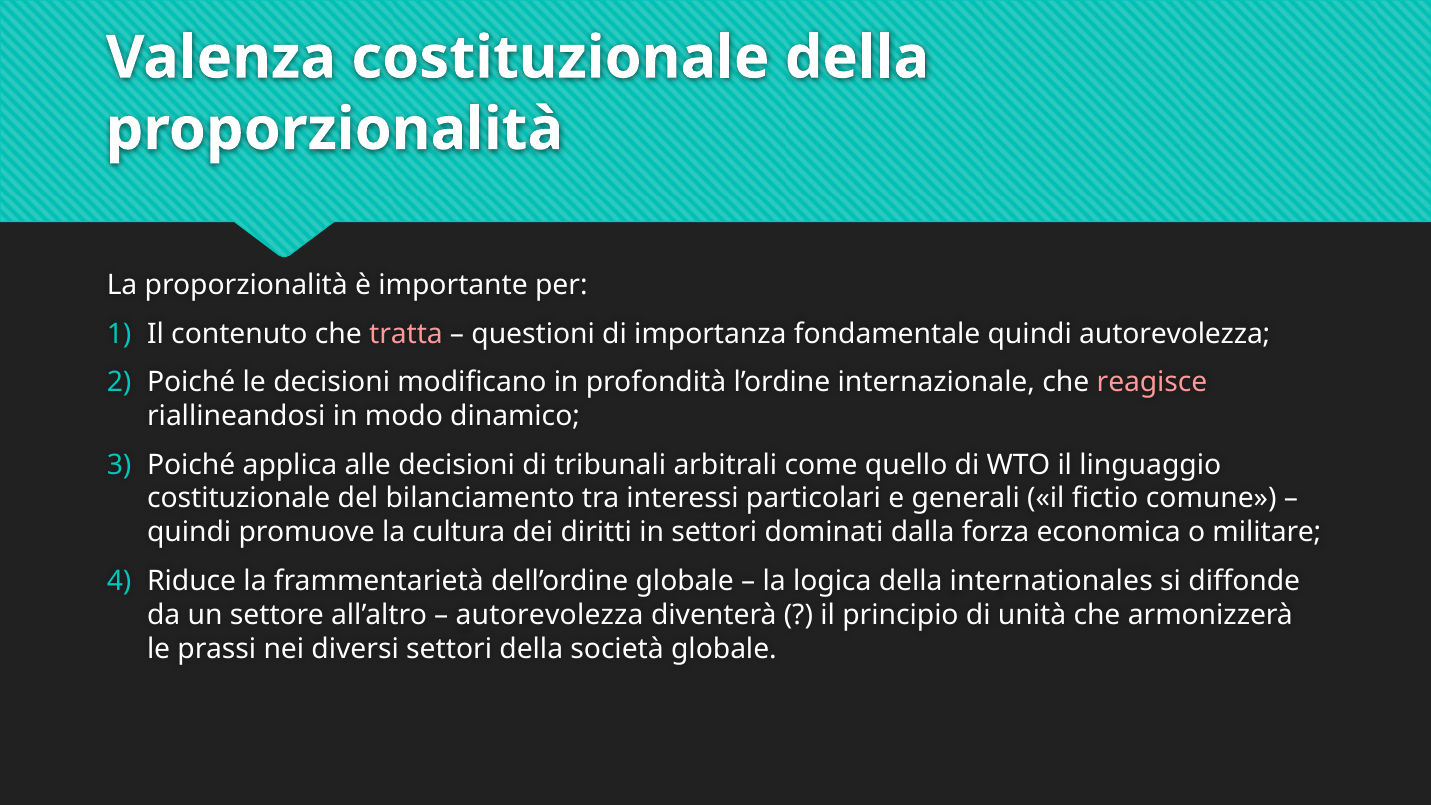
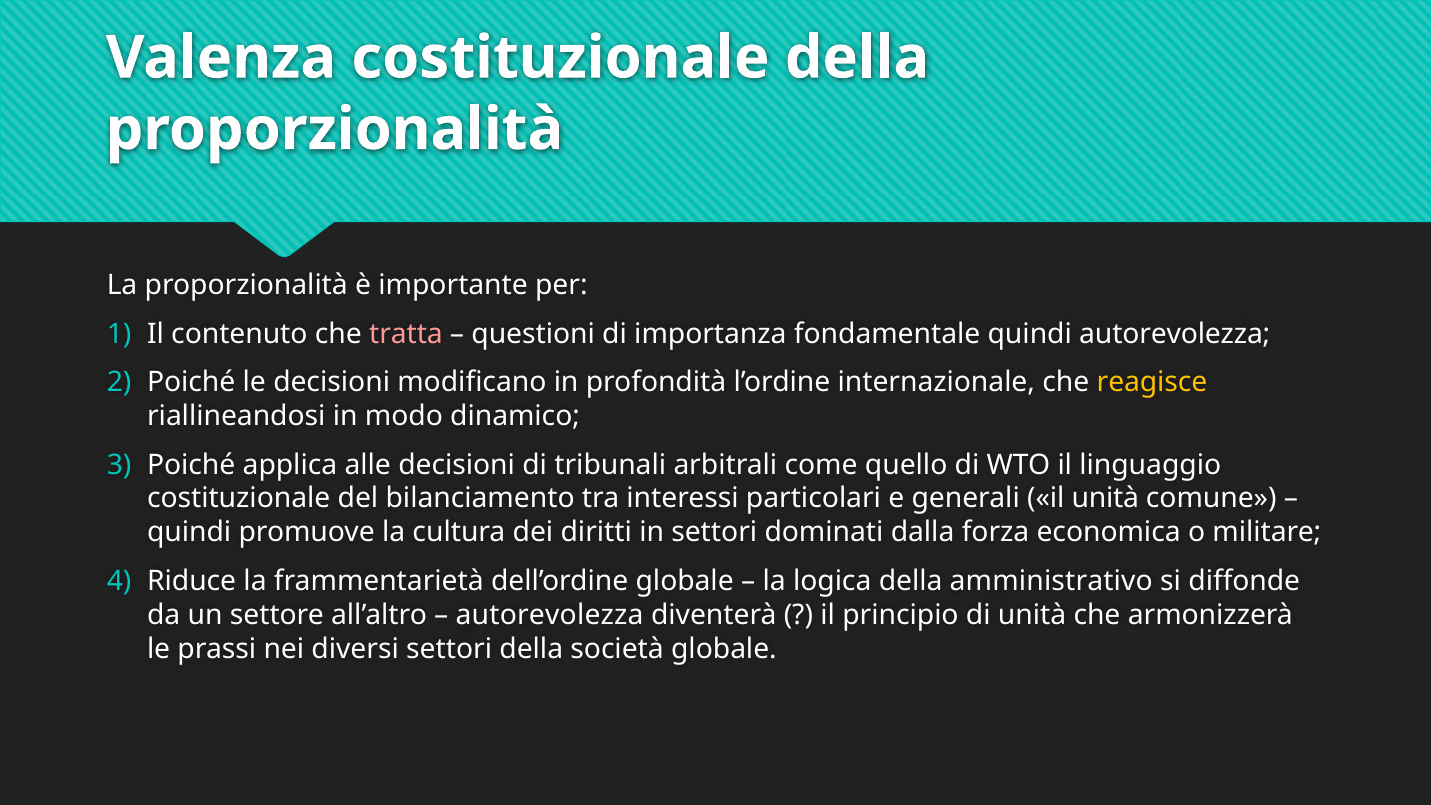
reagisce colour: pink -> yellow
il fictio: fictio -> unità
internationales: internationales -> amministrativo
